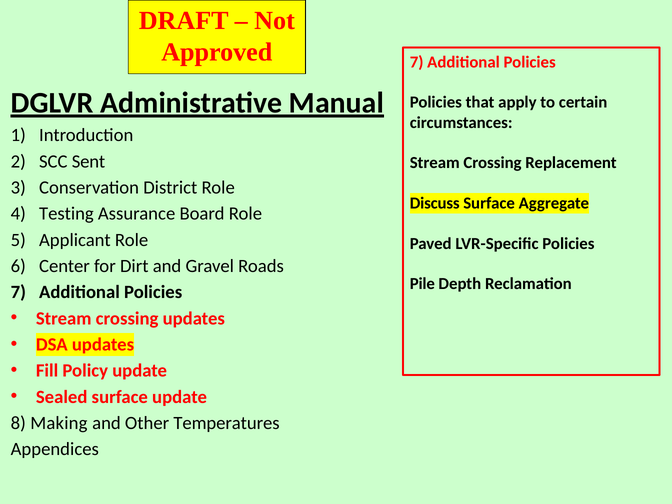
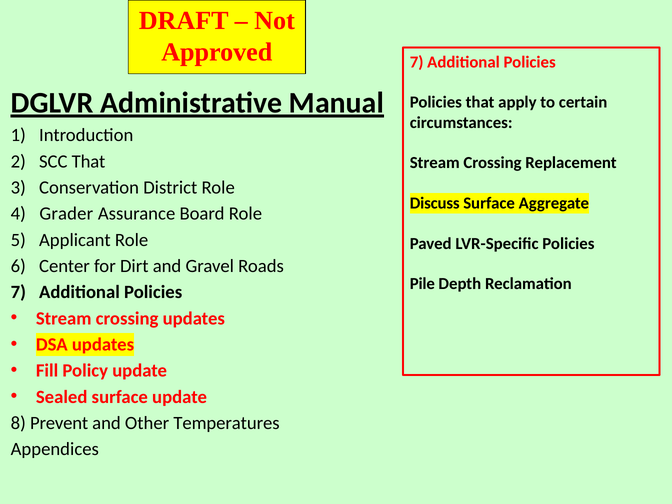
SCC Sent: Sent -> That
Testing: Testing -> Grader
Making: Making -> Prevent
